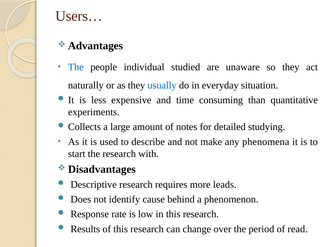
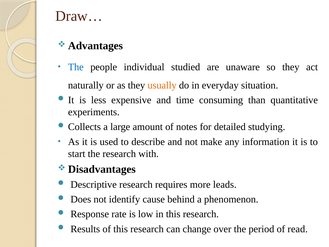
Users…: Users… -> Draw…
usually colour: blue -> orange
phenomena: phenomena -> information
